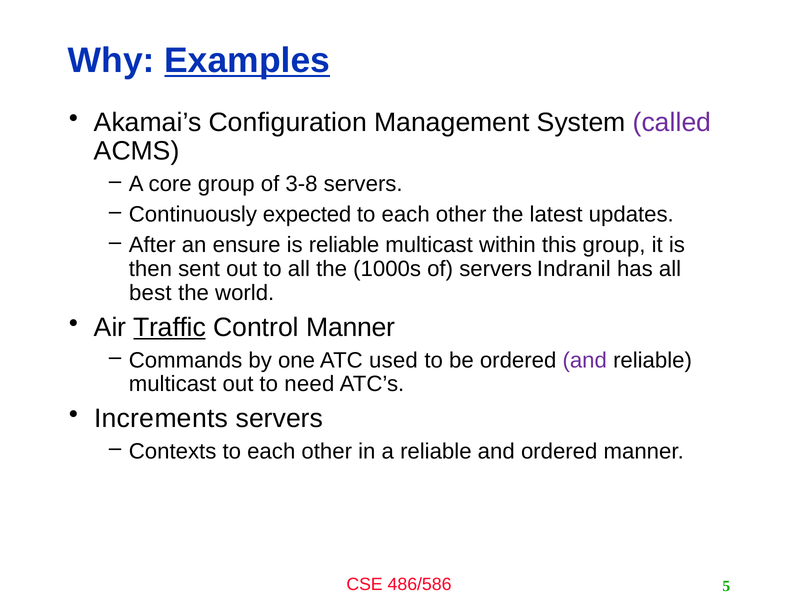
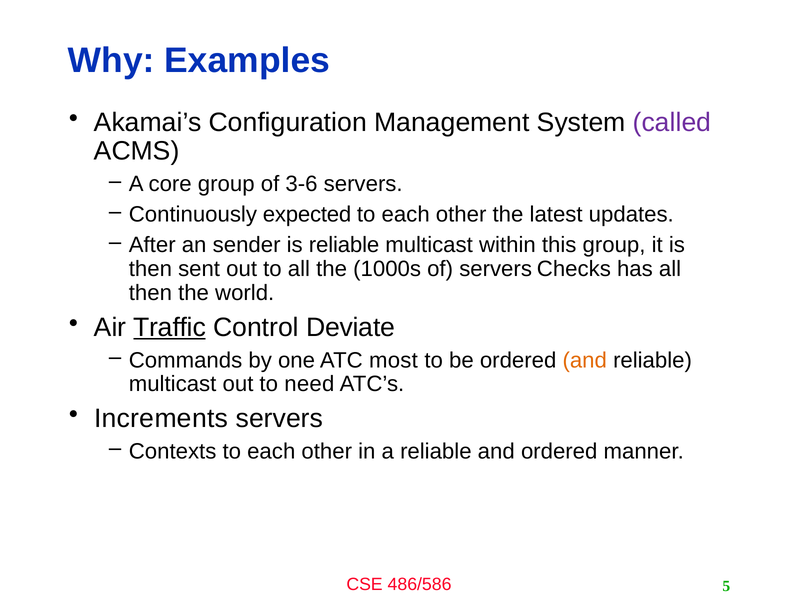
Examples underline: present -> none
3-8: 3-8 -> 3-6
ensure: ensure -> sender
Indranil: Indranil -> Checks
best at (150, 293): best -> then
Control Manner: Manner -> Deviate
used: used -> most
and at (585, 361) colour: purple -> orange
